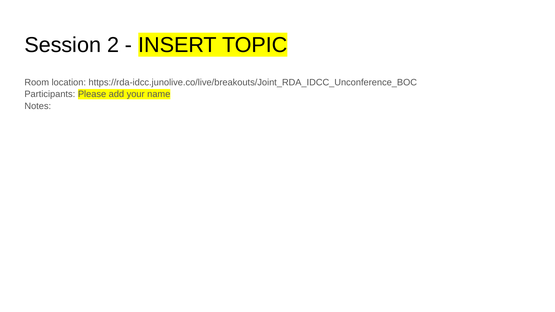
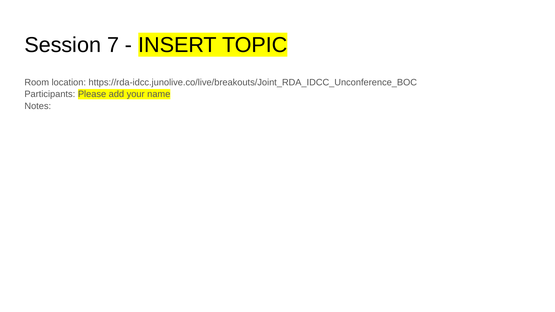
2: 2 -> 7
